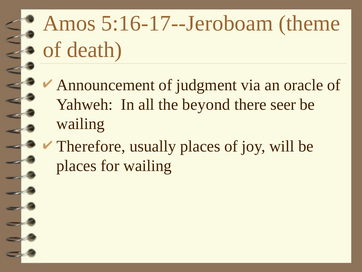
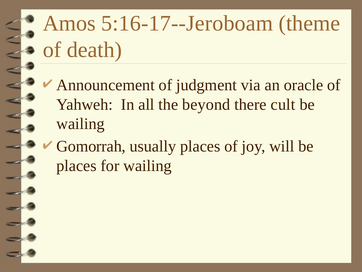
seer: seer -> cult
Therefore: Therefore -> Gomorrah
